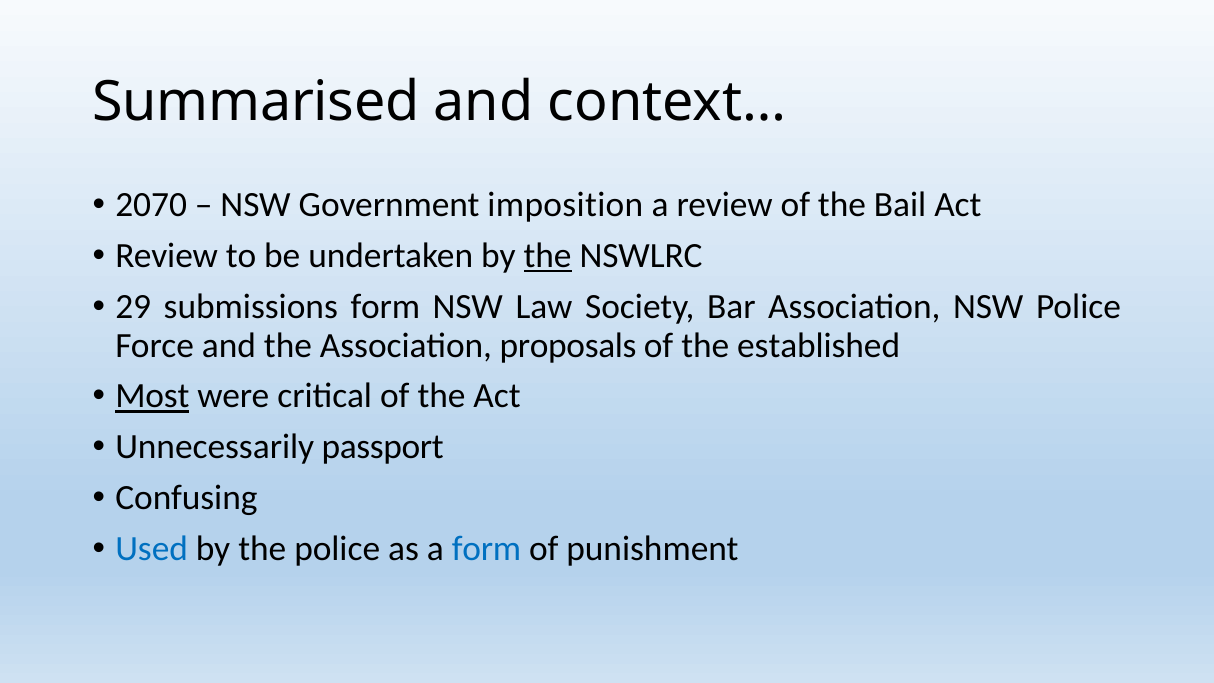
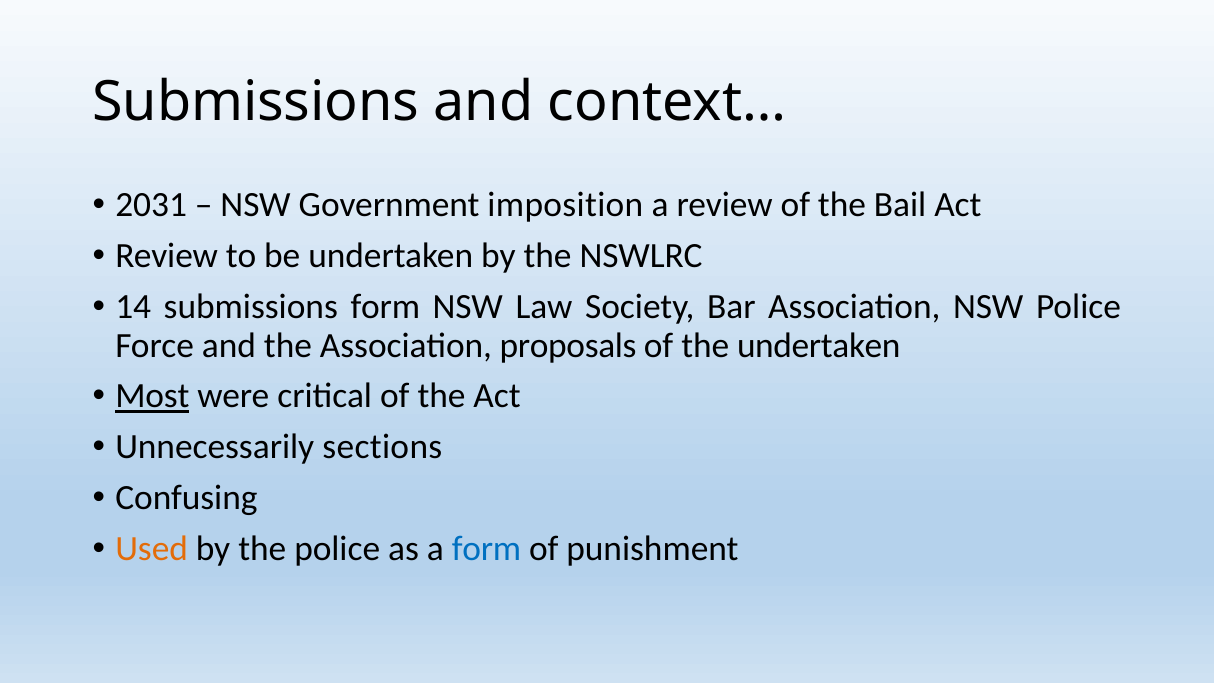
Summarised at (256, 102): Summarised -> Submissions
2070: 2070 -> 2031
the at (548, 256) underline: present -> none
29: 29 -> 14
the established: established -> undertaken
passport: passport -> sections
Used colour: blue -> orange
